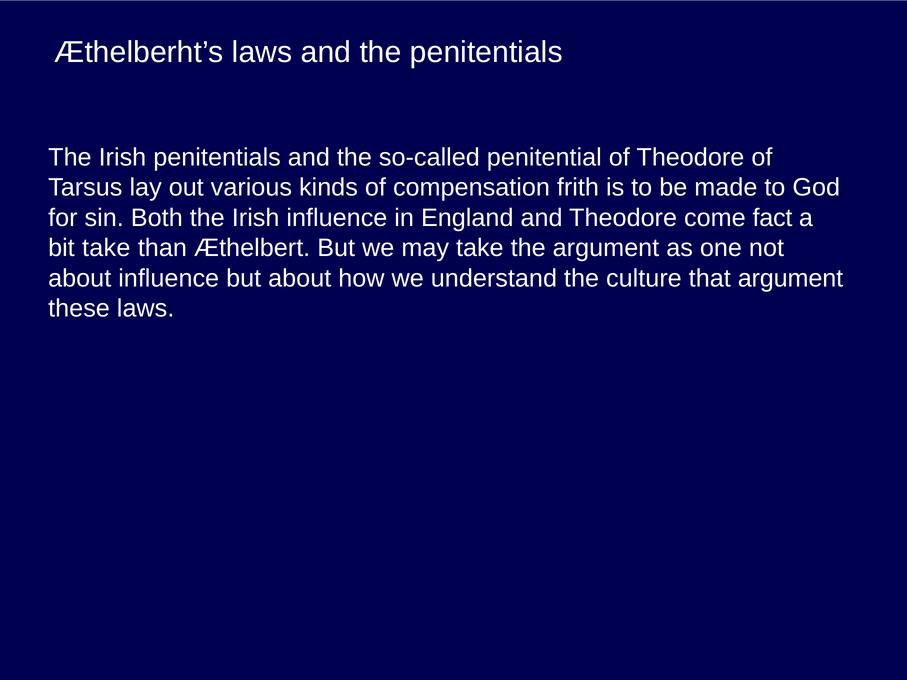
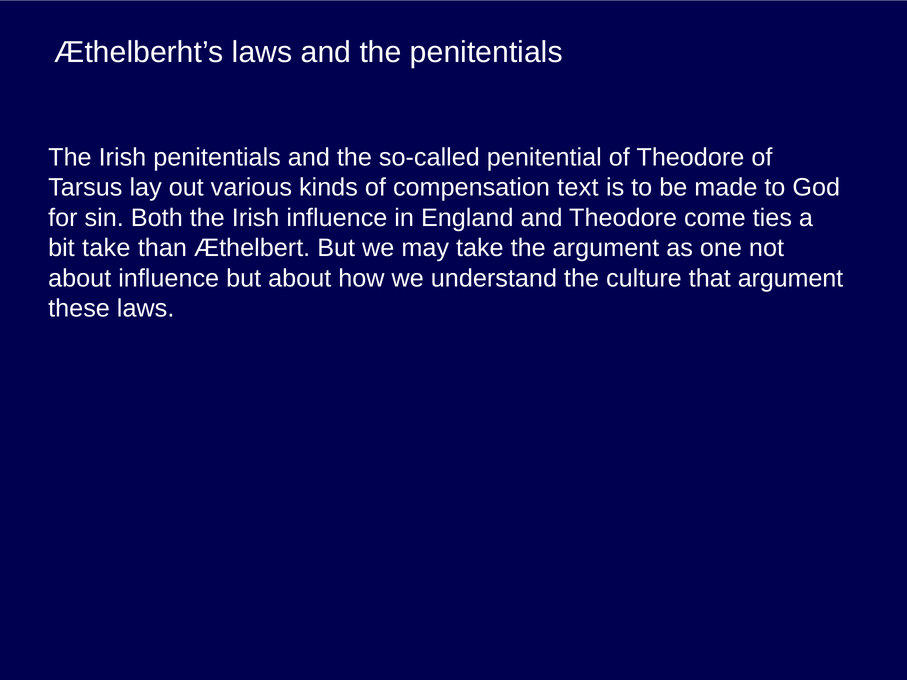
frith: frith -> text
fact: fact -> ties
